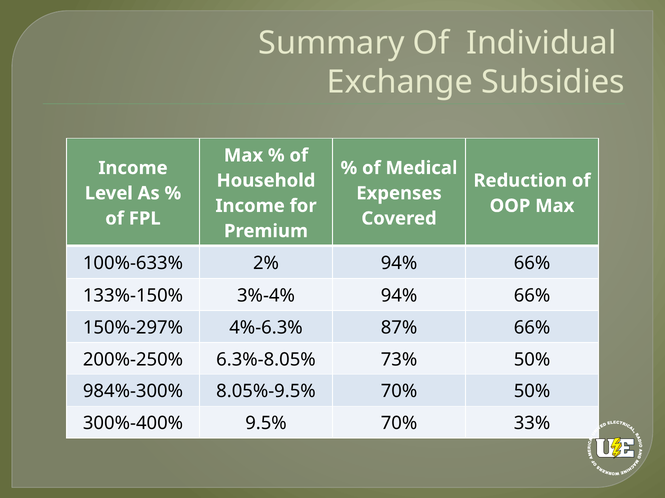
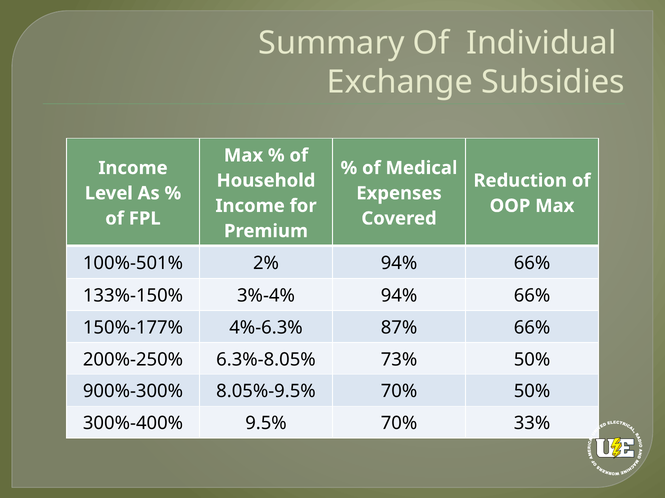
100%-633%: 100%-633% -> 100%-501%
150%-297%: 150%-297% -> 150%-177%
984%-300%: 984%-300% -> 900%-300%
